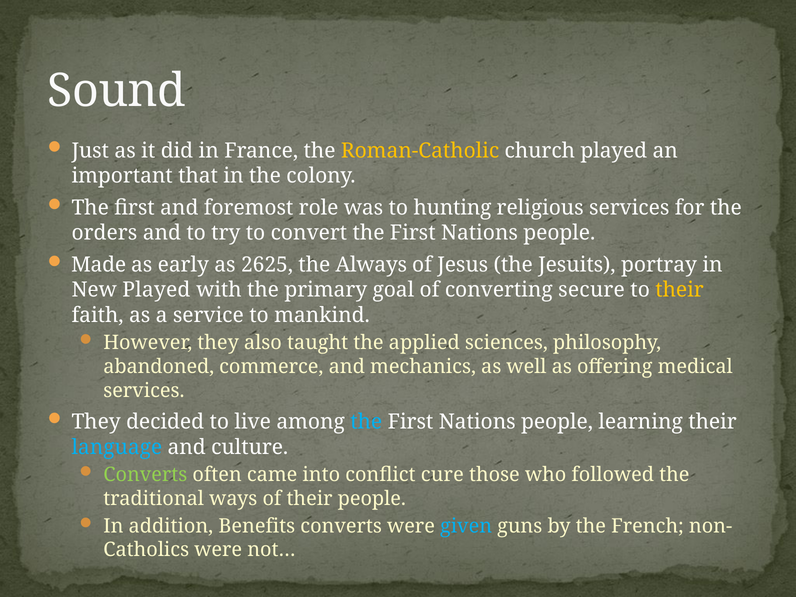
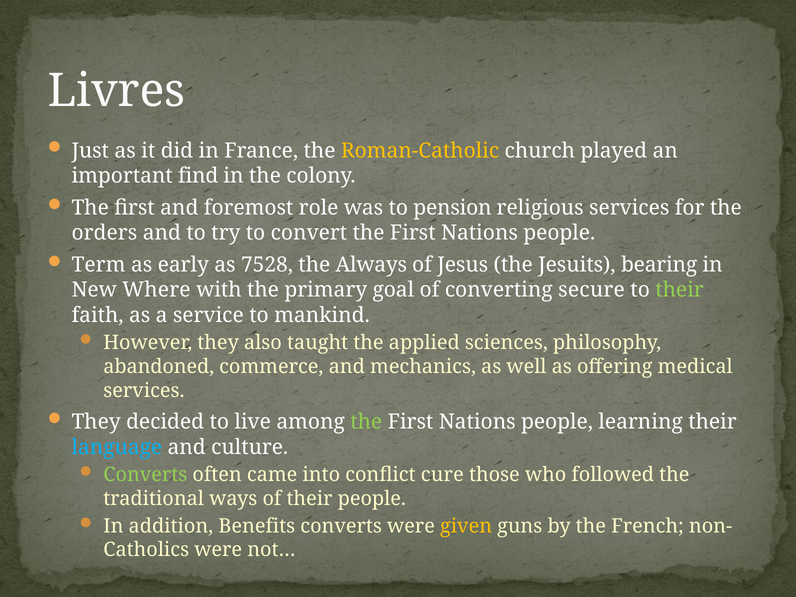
Sound: Sound -> Livres
that: that -> find
hunting: hunting -> pension
Made: Made -> Term
2625: 2625 -> 7528
portray: portray -> bearing
New Played: Played -> Where
their at (680, 290) colour: yellow -> light green
the at (366, 422) colour: light blue -> light green
given colour: light blue -> yellow
